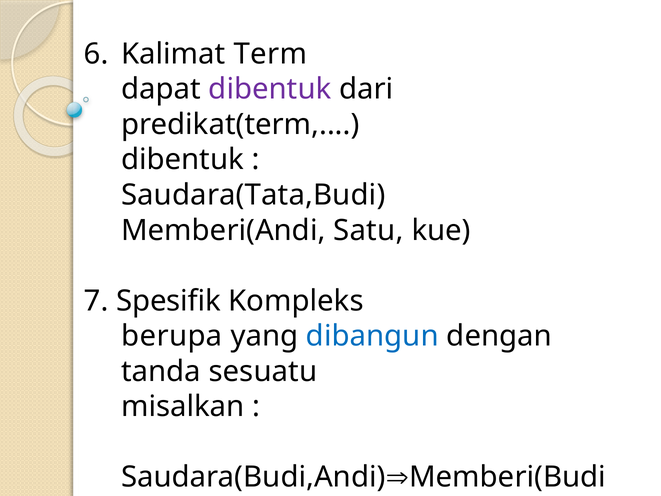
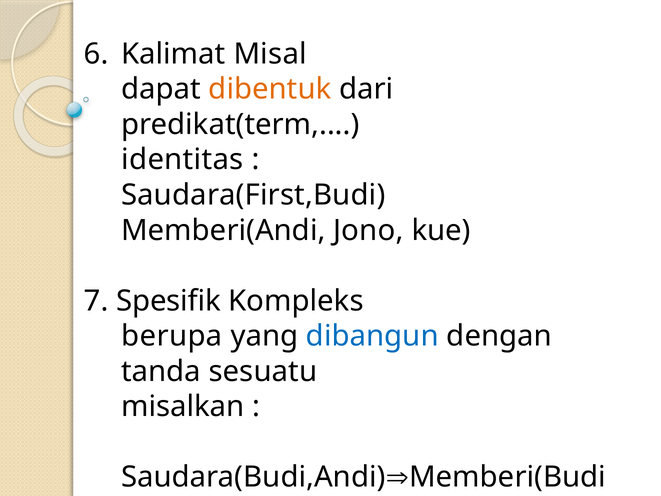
Term: Term -> Misal
dibentuk at (270, 89) colour: purple -> orange
dibentuk at (183, 160): dibentuk -> identitas
Saudara(Tata,Budi: Saudara(Tata,Budi -> Saudara(First,Budi
Satu: Satu -> Jono
